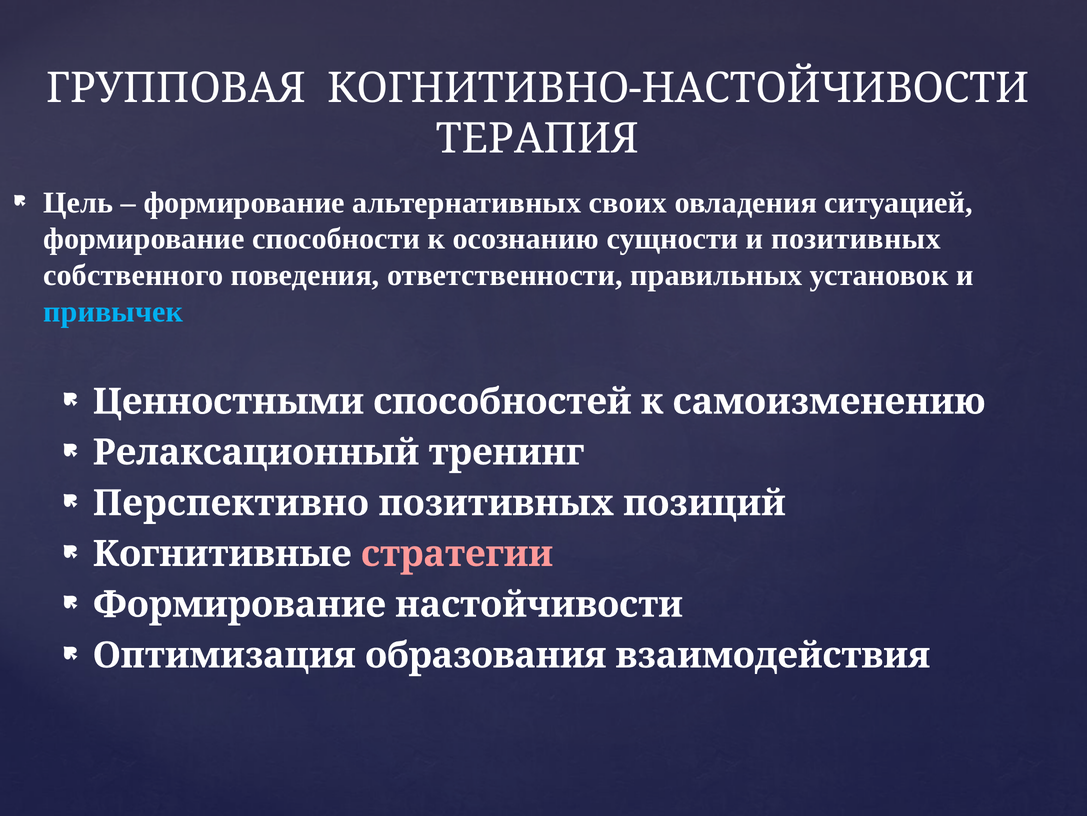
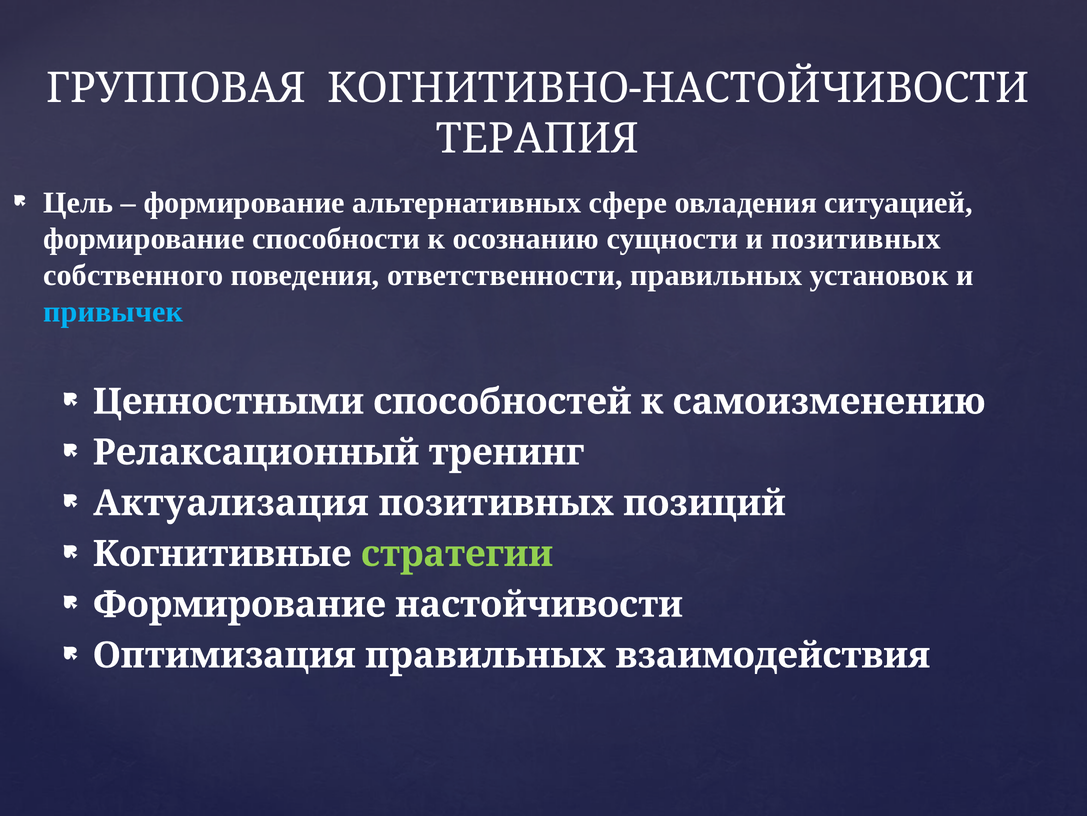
своих: своих -> сфере
Перспективно: Перспективно -> Актуализация
стратегии colour: pink -> light green
Оптимизация образования: образования -> правильных
